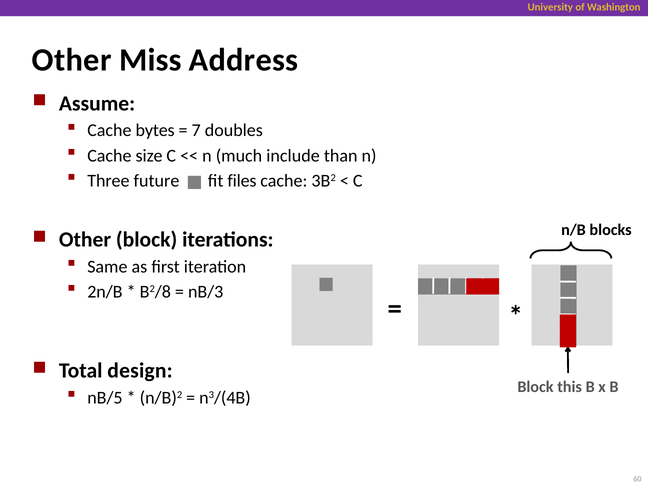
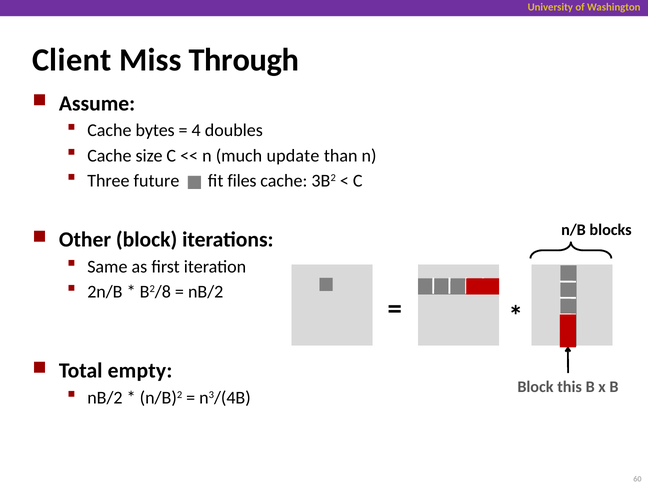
Other at (72, 60): Other -> Client
Address: Address -> Through
7: 7 -> 4
include: include -> update
nB/3 at (206, 292): nB/3 -> nB/2
design: design -> empty
nB/5 at (105, 398): nB/5 -> nB/2
